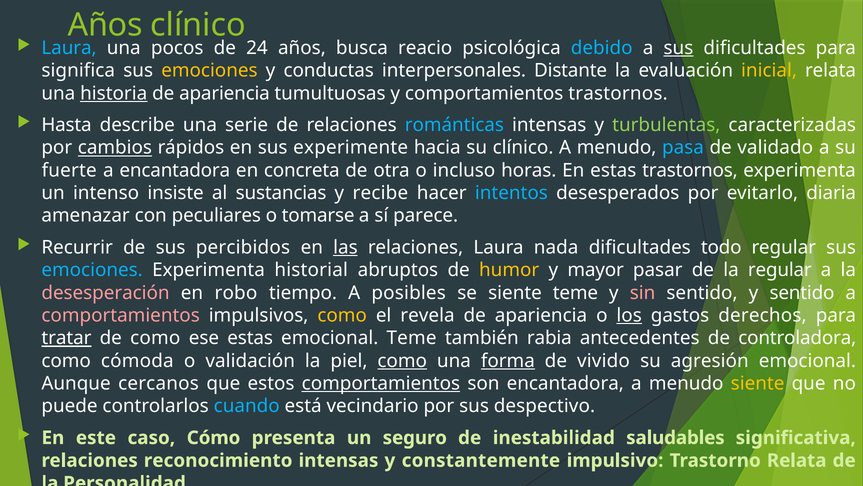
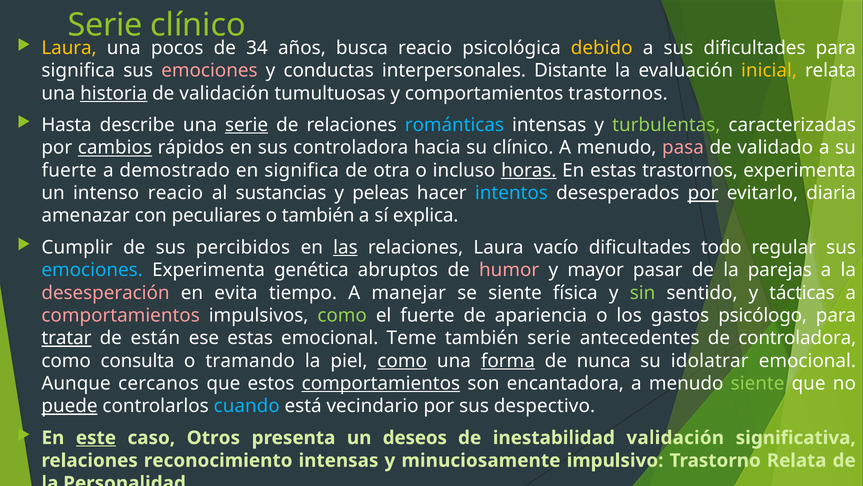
Años at (105, 25): Años -> Serie
Laura at (69, 48) colour: light blue -> yellow
24: 24 -> 34
debido colour: light blue -> yellow
sus at (678, 48) underline: present -> none
emociones at (209, 71) colour: yellow -> pink
apariencia at (224, 93): apariencia -> validación
serie at (247, 125) underline: none -> present
sus experimente: experimente -> controladora
pasa colour: light blue -> pink
a encantadora: encantadora -> demostrado
en concreta: concreta -> significa
horas underline: none -> present
intenso insiste: insiste -> reacio
recibe: recibe -> peleas
por at (703, 193) underline: none -> present
o tomarse: tomarse -> también
parece: parece -> explica
Recurrir: Recurrir -> Cumplir
nada: nada -> vacío
historial: historial -> genética
humor colour: yellow -> pink
la regular: regular -> parejas
robo: robo -> evita
posibles: posibles -> manejar
siente teme: teme -> física
sin colour: pink -> light green
y sentido: sentido -> tácticas
como at (342, 315) colour: yellow -> light green
el revela: revela -> fuerte
los underline: present -> none
derechos: derechos -> psicólogo
de como: como -> están
también rabia: rabia -> serie
cómoda: cómoda -> consulta
validación: validación -> tramando
vivido: vivido -> nunca
agresión: agresión -> idolatrar
siente at (758, 383) colour: yellow -> light green
puede underline: none -> present
este underline: none -> present
Cómo: Cómo -> Otros
seguro: seguro -> deseos
inestabilidad saludables: saludables -> validación
constantemente: constantemente -> minuciosamente
